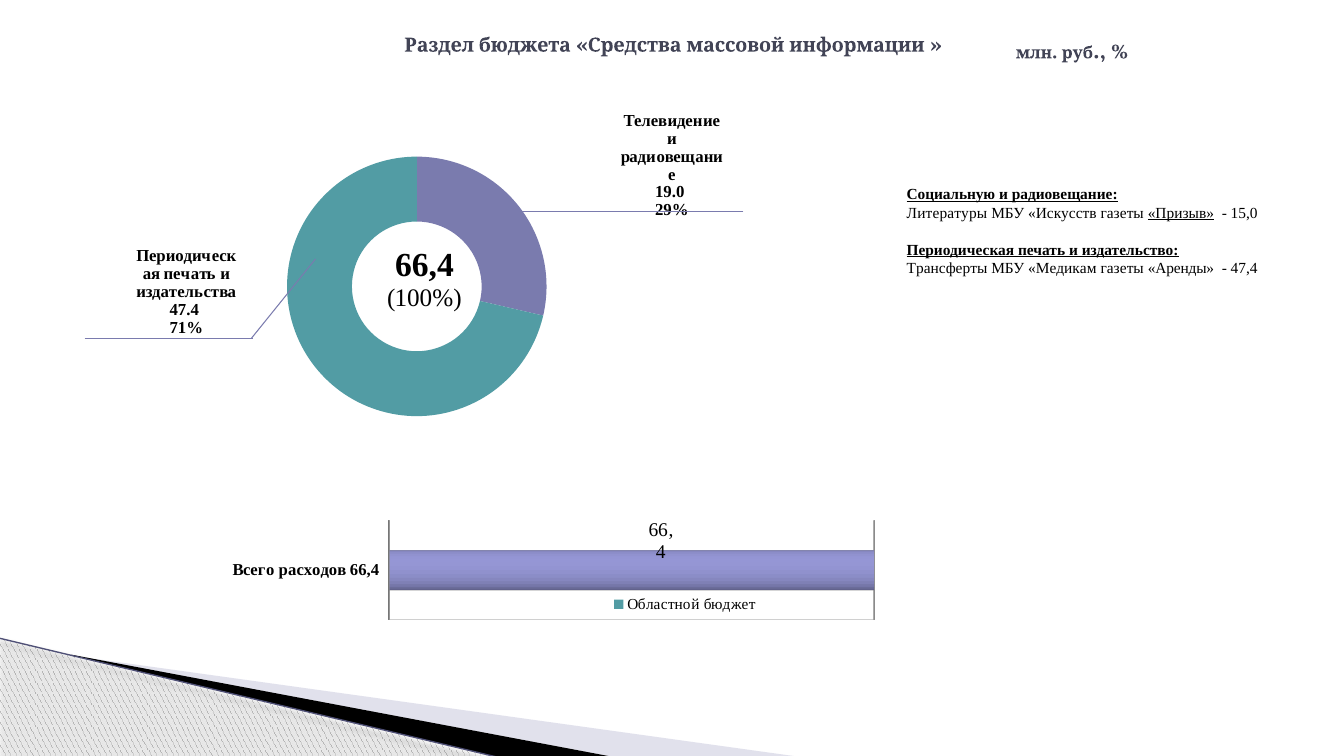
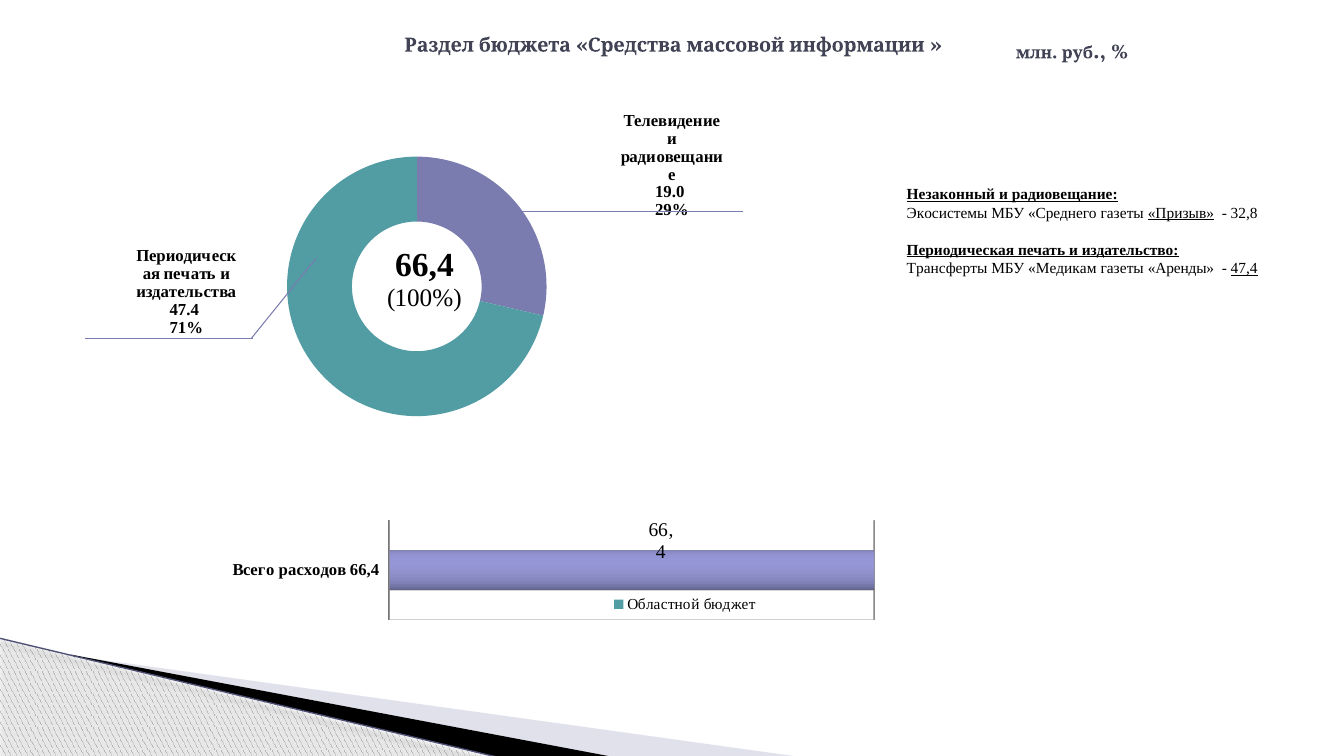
Социальную: Социальную -> Незаконный
Литературы: Литературы -> Экосистемы
Искусств: Искусств -> Среднего
15,0: 15,0 -> 32,8
47,4 underline: none -> present
